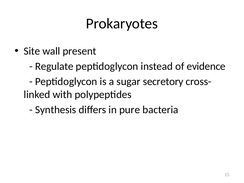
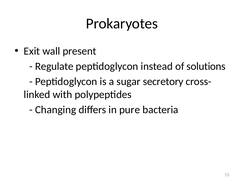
Site: Site -> Exit
evidence: evidence -> solutions
Synthesis: Synthesis -> Changing
